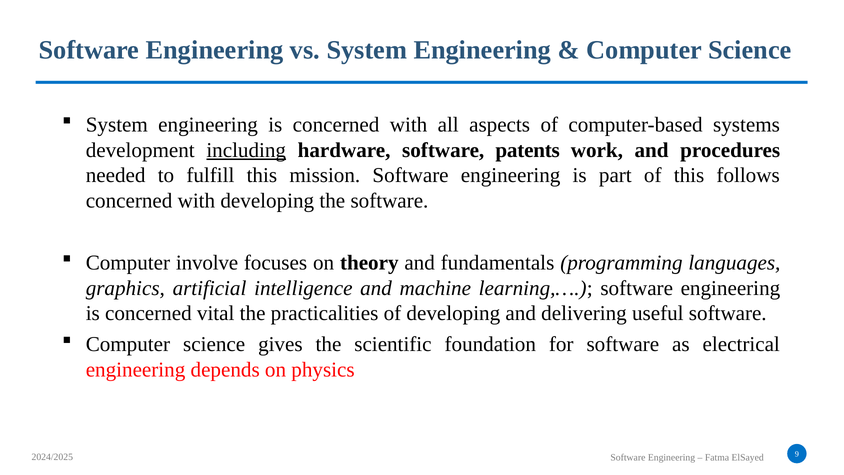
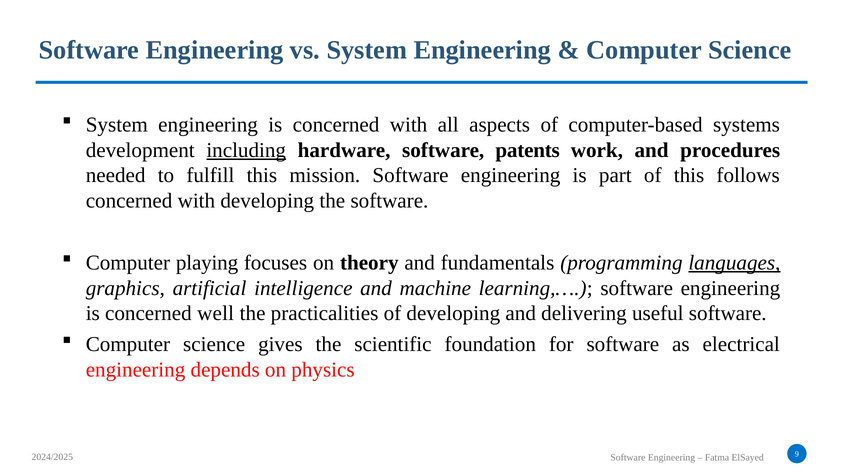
involve: involve -> playing
languages underline: none -> present
vital: vital -> well
